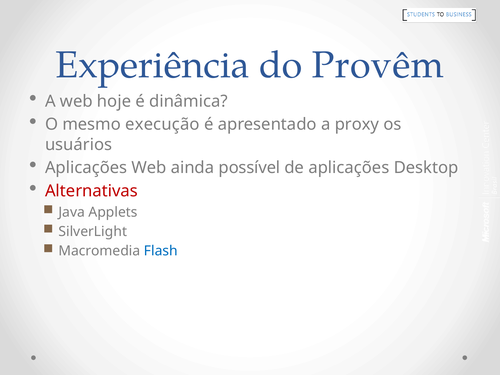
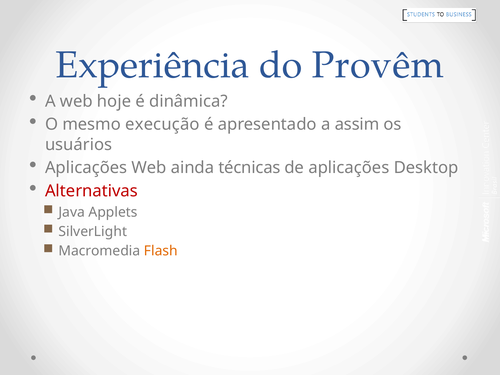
proxy: proxy -> assim
possível: possível -> técnicas
Flash colour: blue -> orange
